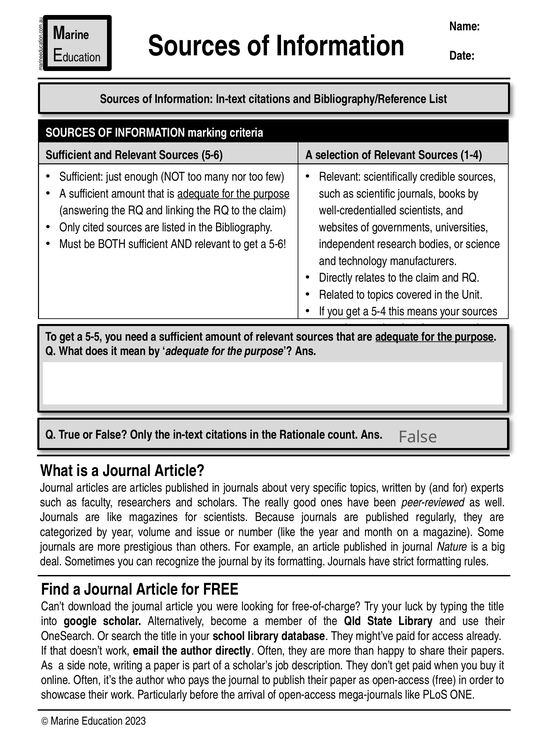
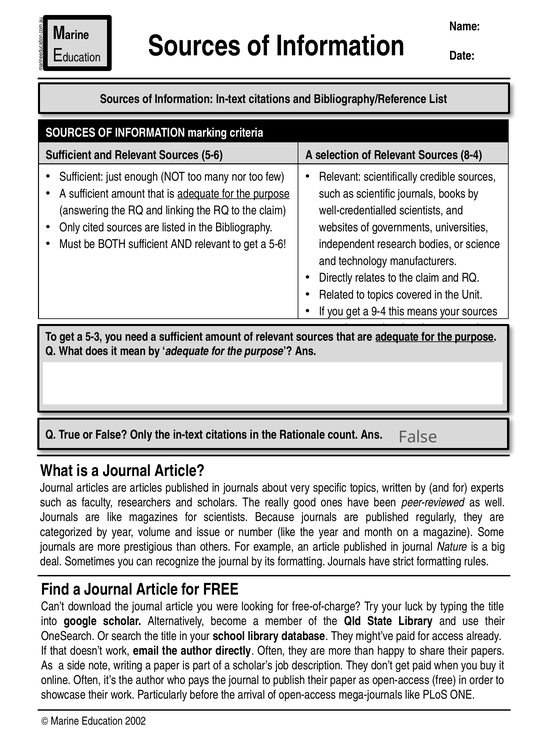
1-4: 1-4 -> 8-4
5-4: 5-4 -> 9-4
5-5: 5-5 -> 5-3
2023: 2023 -> 2002
